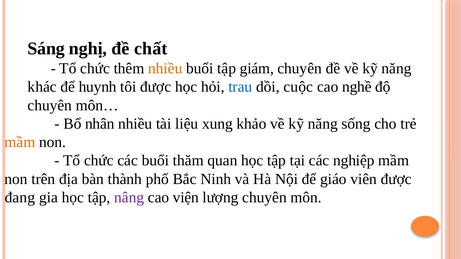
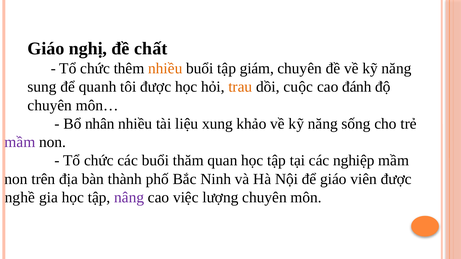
Sáng at (46, 49): Sáng -> Giáo
khác: khác -> sung
huynh: huynh -> quanh
trau colour: blue -> orange
nghề: nghề -> đánh
mầm at (20, 142) colour: orange -> purple
đang: đang -> nghề
viện: viện -> việc
